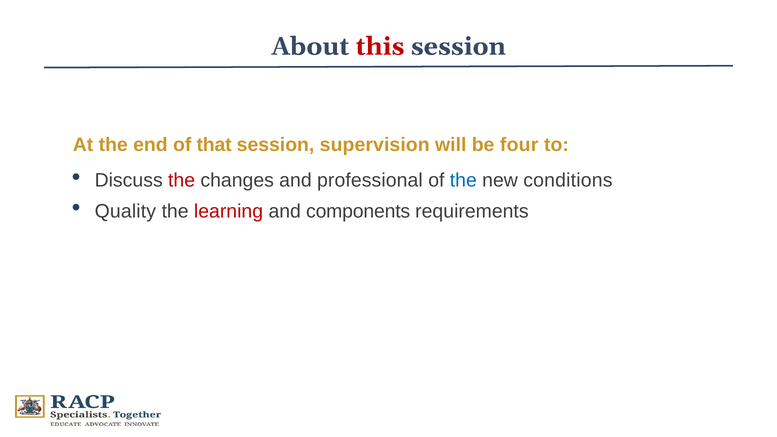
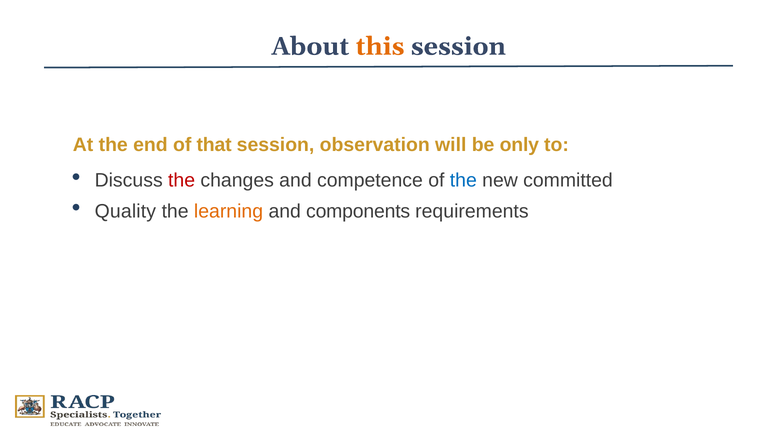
this colour: red -> orange
supervision: supervision -> observation
four: four -> only
professional: professional -> competence
conditions: conditions -> committed
learning colour: red -> orange
